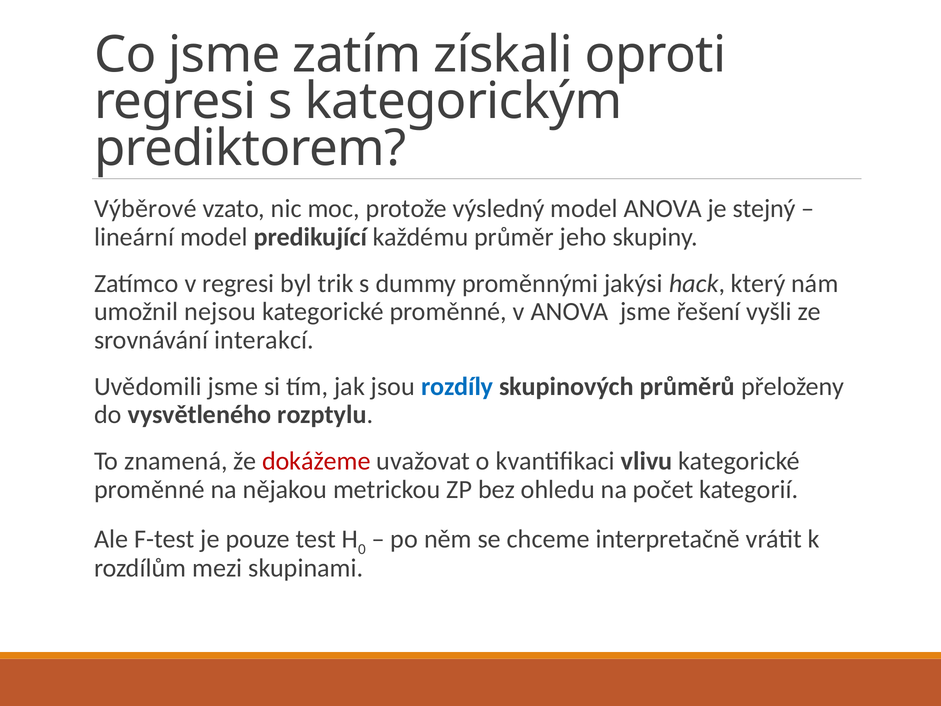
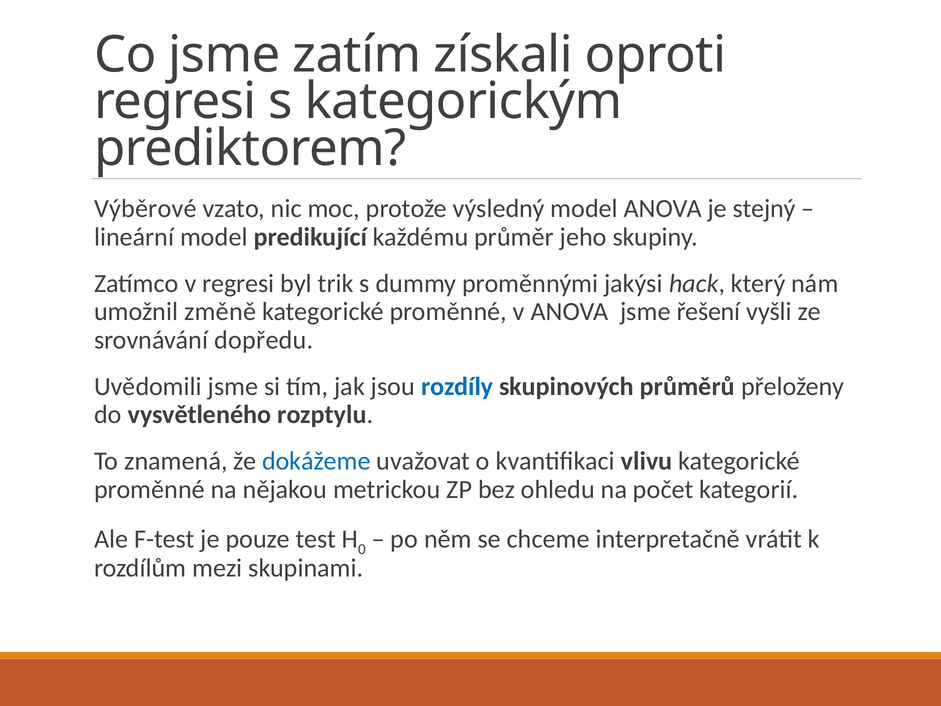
nejsou: nejsou -> změně
interakcí: interakcí -> dopředu
dokážeme colour: red -> blue
